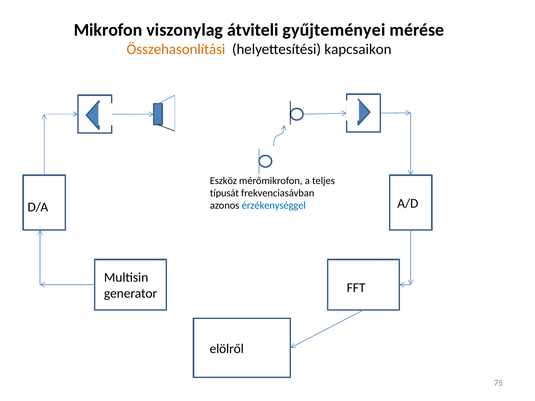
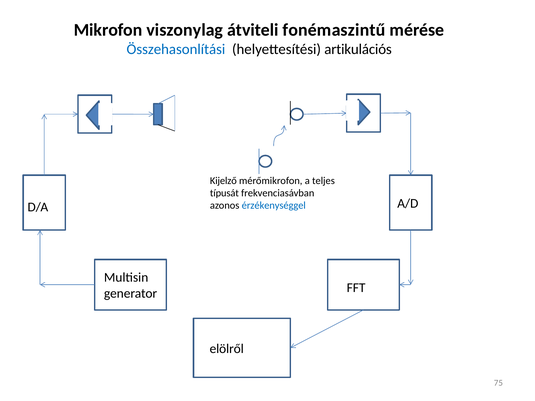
gyűjteményei: gyűjteményei -> fonémaszintű
Összehasonlítási colour: orange -> blue
kapcsaikon: kapcsaikon -> artikulációs
Eszköz: Eszköz -> Kijelző
